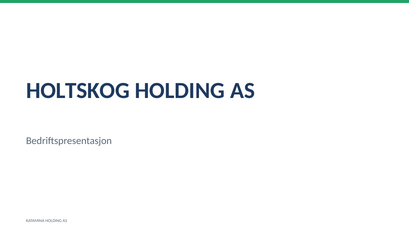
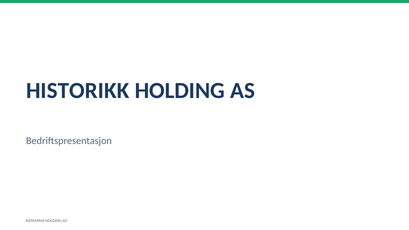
HOLTSKOG: HOLTSKOG -> HISTORIKK
